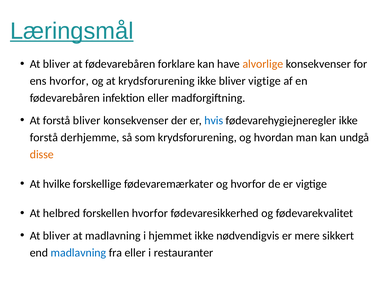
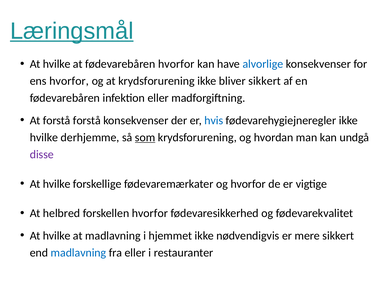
bliver at (57, 64): bliver -> hvilke
fødevarebåren forklare: forklare -> hvorfor
alvorlige colour: orange -> blue
bliver vigtige: vigtige -> sikkert
forstå bliver: bliver -> forstå
forstå at (44, 138): forstå -> hvilke
som underline: none -> present
disse colour: orange -> purple
bliver at (57, 236): bliver -> hvilke
